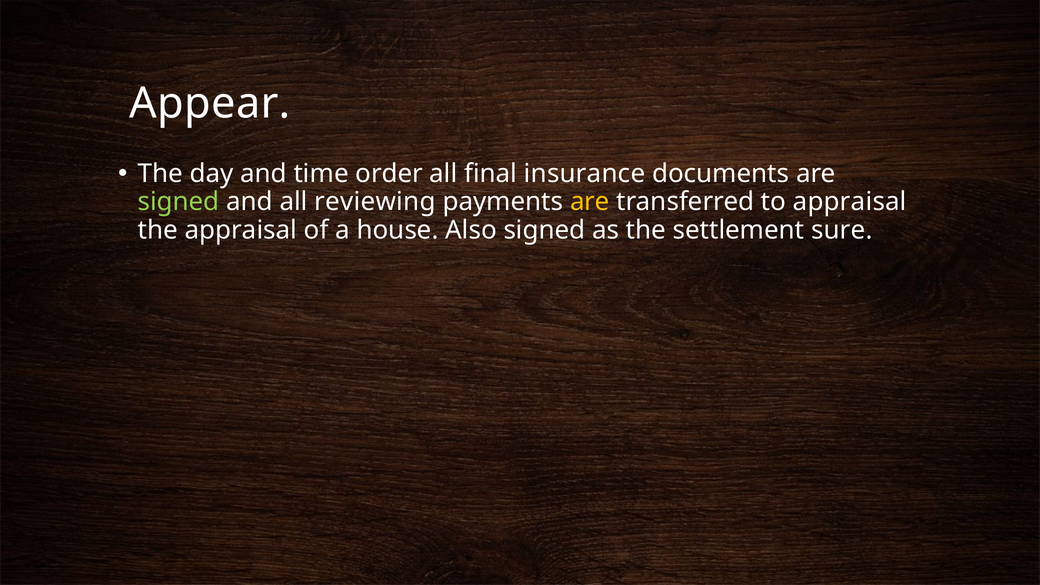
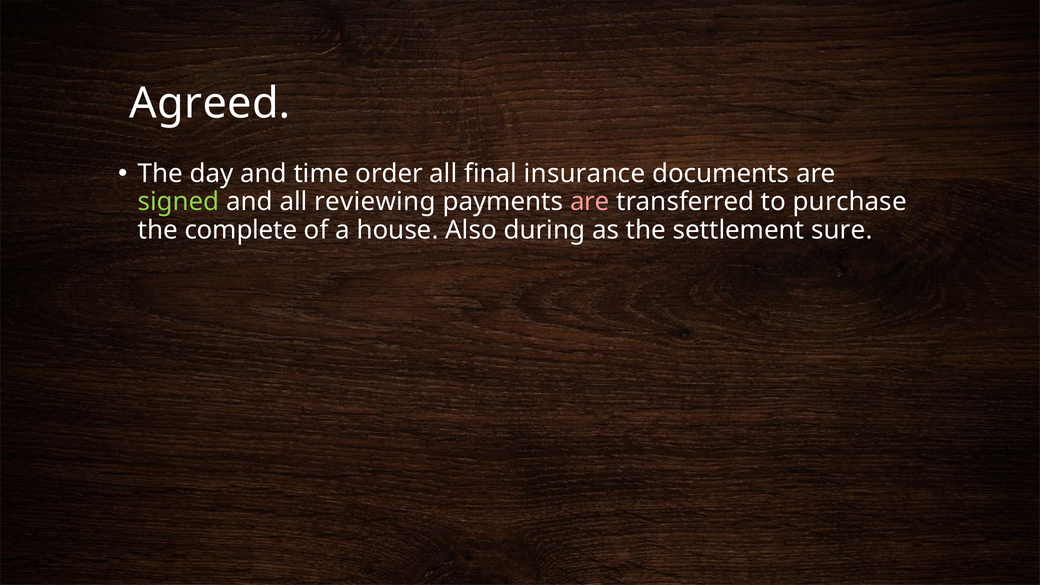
Appear: Appear -> Agreed
are at (590, 202) colour: yellow -> pink
to appraisal: appraisal -> purchase
the appraisal: appraisal -> complete
Also signed: signed -> during
